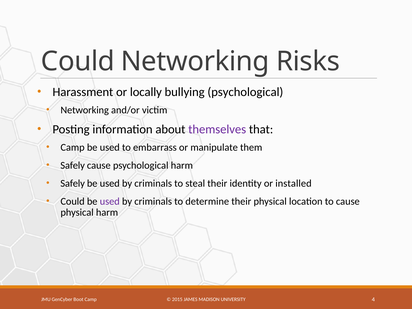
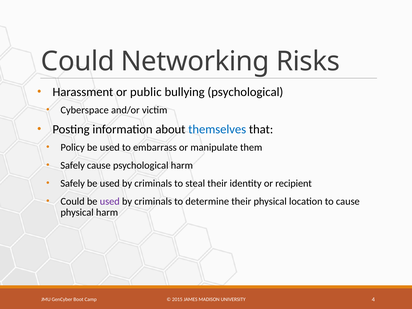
locally: locally -> public
Networking at (85, 110): Networking -> Cyberspace
themselves colour: purple -> blue
Camp at (73, 147): Camp -> Policy
installed: installed -> recipient
